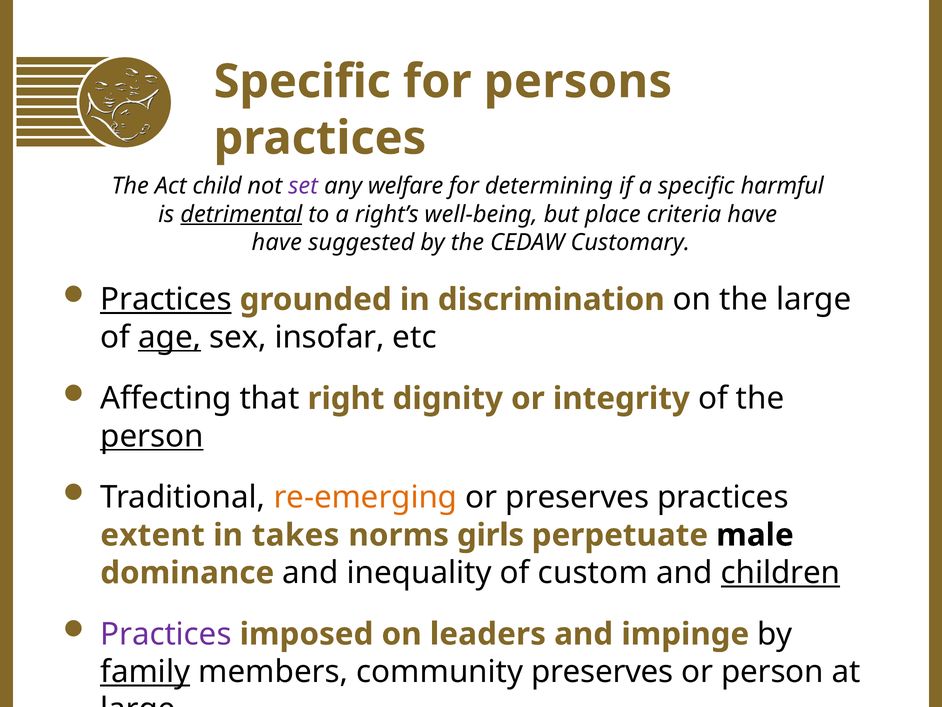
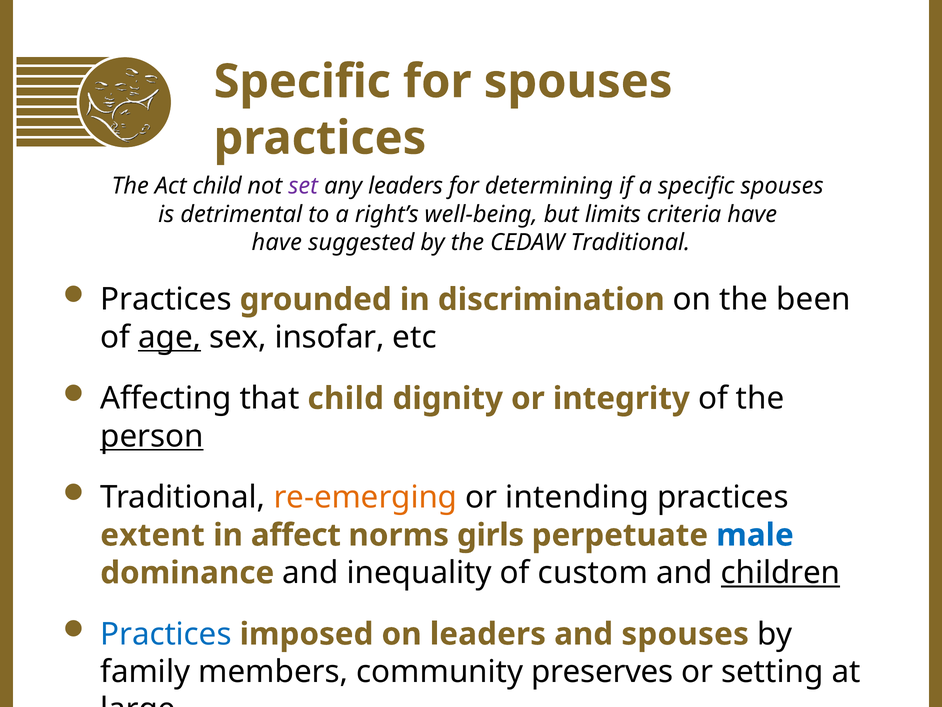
for persons: persons -> spouses
any welfare: welfare -> leaders
specific harmful: harmful -> spouses
detrimental underline: present -> none
place: place -> limits
CEDAW Customary: Customary -> Traditional
Practices at (166, 299) underline: present -> none
the large: large -> been
that right: right -> child
or preserves: preserves -> intending
takes: takes -> affect
male colour: black -> blue
Practices at (166, 634) colour: purple -> blue
and impinge: impinge -> spouses
family underline: present -> none
or person: person -> setting
